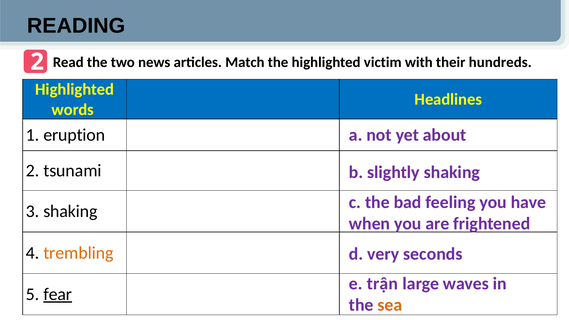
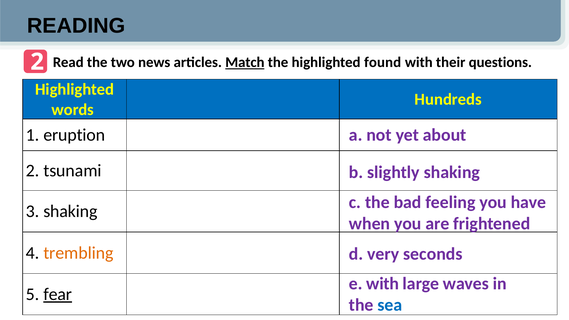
Match underline: none -> present
victim: victim -> found
hundreds: hundreds -> questions
Headlines: Headlines -> Hundreds
e trận: trận -> with
sea colour: orange -> blue
